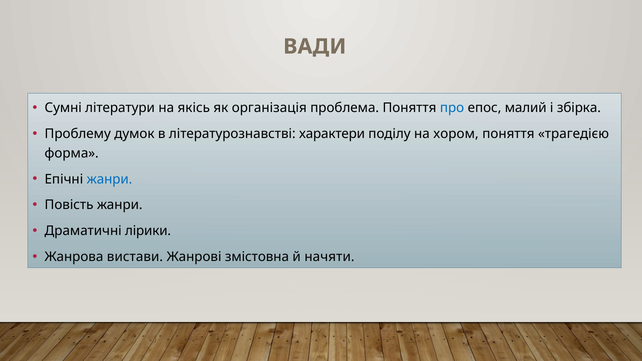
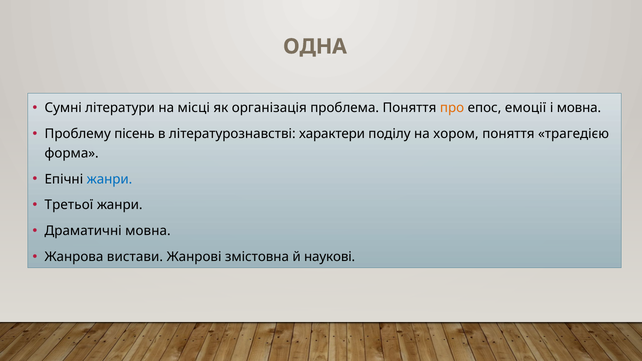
ВАДИ: ВАДИ -> ОДНА
якісь: якісь -> місці
про colour: blue -> orange
малий: малий -> емоції
і збірка: збірка -> мовна
думок: думок -> пісень
Повість: Повість -> Третьої
Драматичні лірики: лірики -> мовна
начяти: начяти -> наукові
